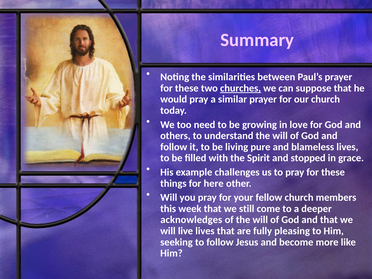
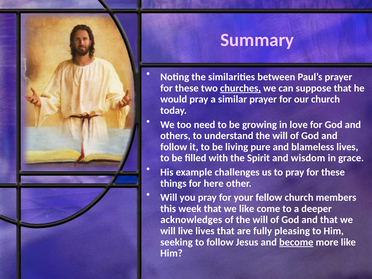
stopped: stopped -> wisdom
we still: still -> like
become underline: none -> present
